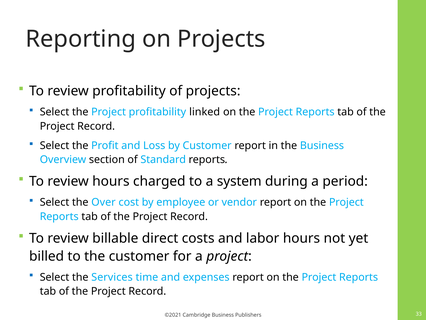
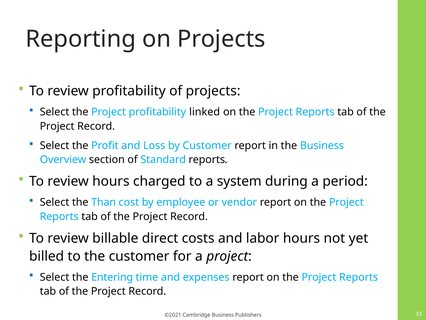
Over: Over -> Than
Services: Services -> Entering
